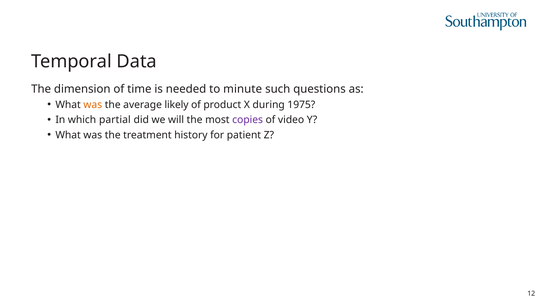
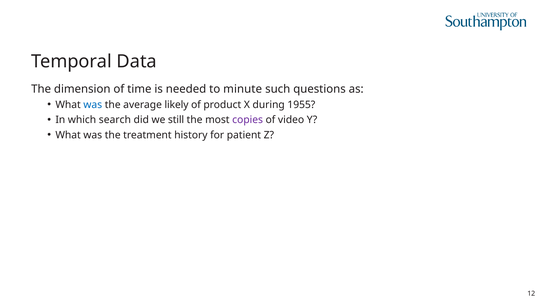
was at (93, 105) colour: orange -> blue
1975: 1975 -> 1955
partial: partial -> search
will: will -> still
